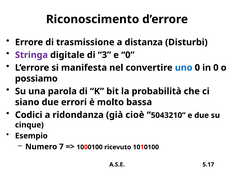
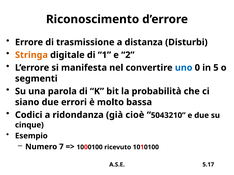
Stringa colour: purple -> orange
3: 3 -> 1
e 0: 0 -> 2
in 0: 0 -> 5
possiamo: possiamo -> segmenti
